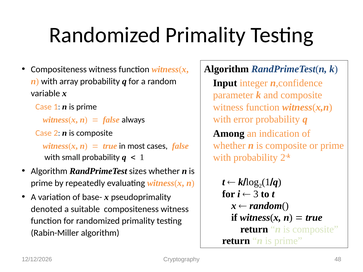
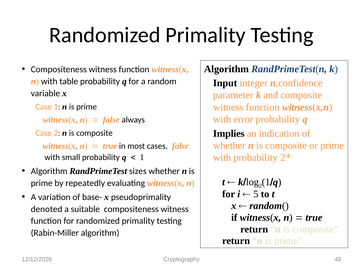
array: array -> table
Among: Among -> Implies
3: 3 -> 5
